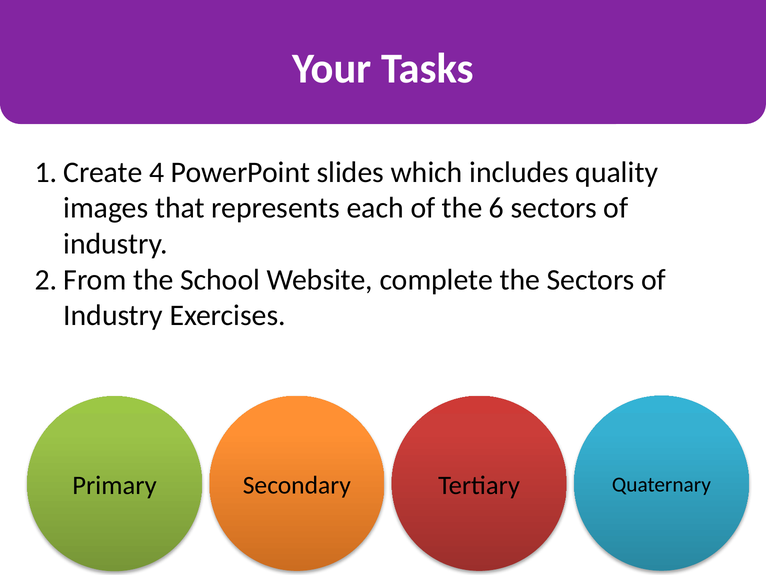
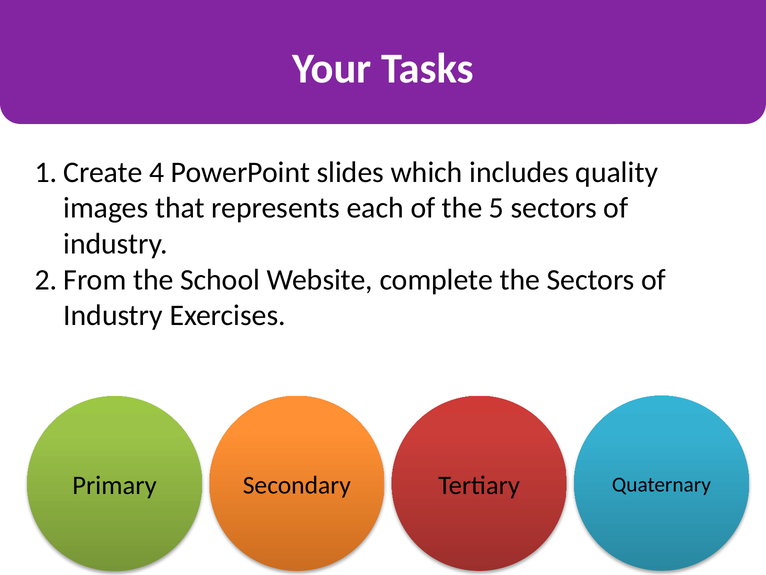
6: 6 -> 5
